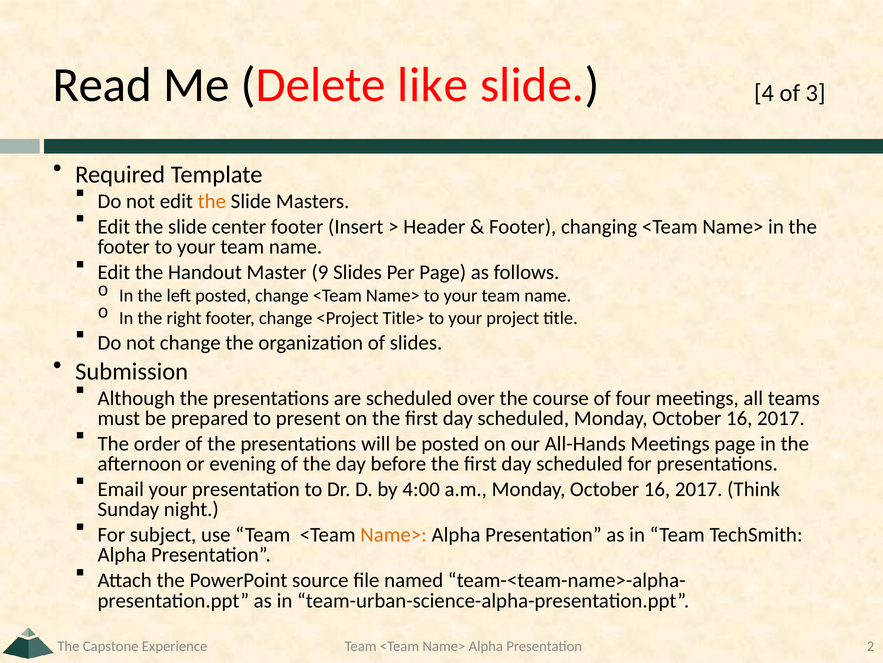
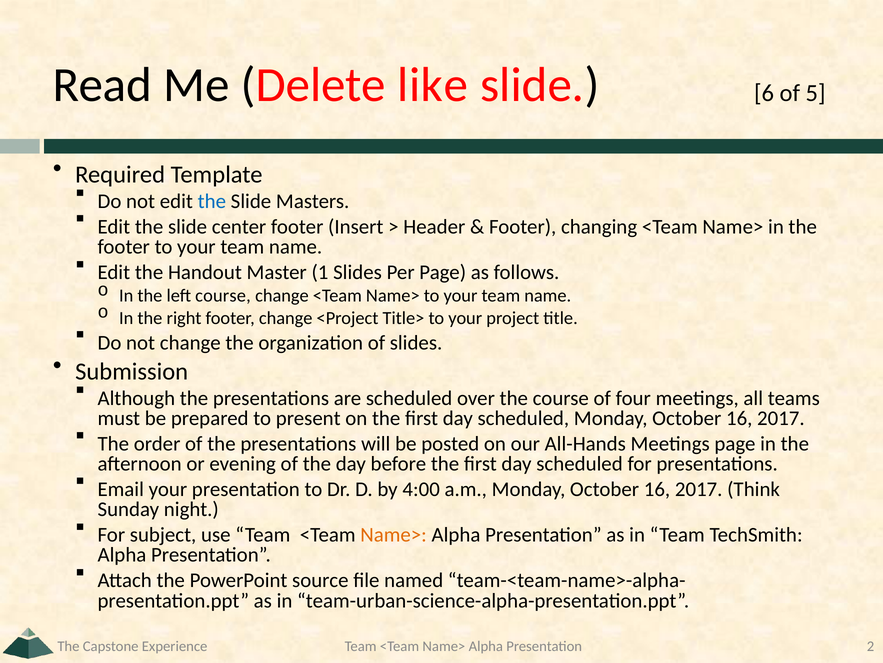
4: 4 -> 6
3: 3 -> 5
the at (212, 201) colour: orange -> blue
9: 9 -> 1
left posted: posted -> course
